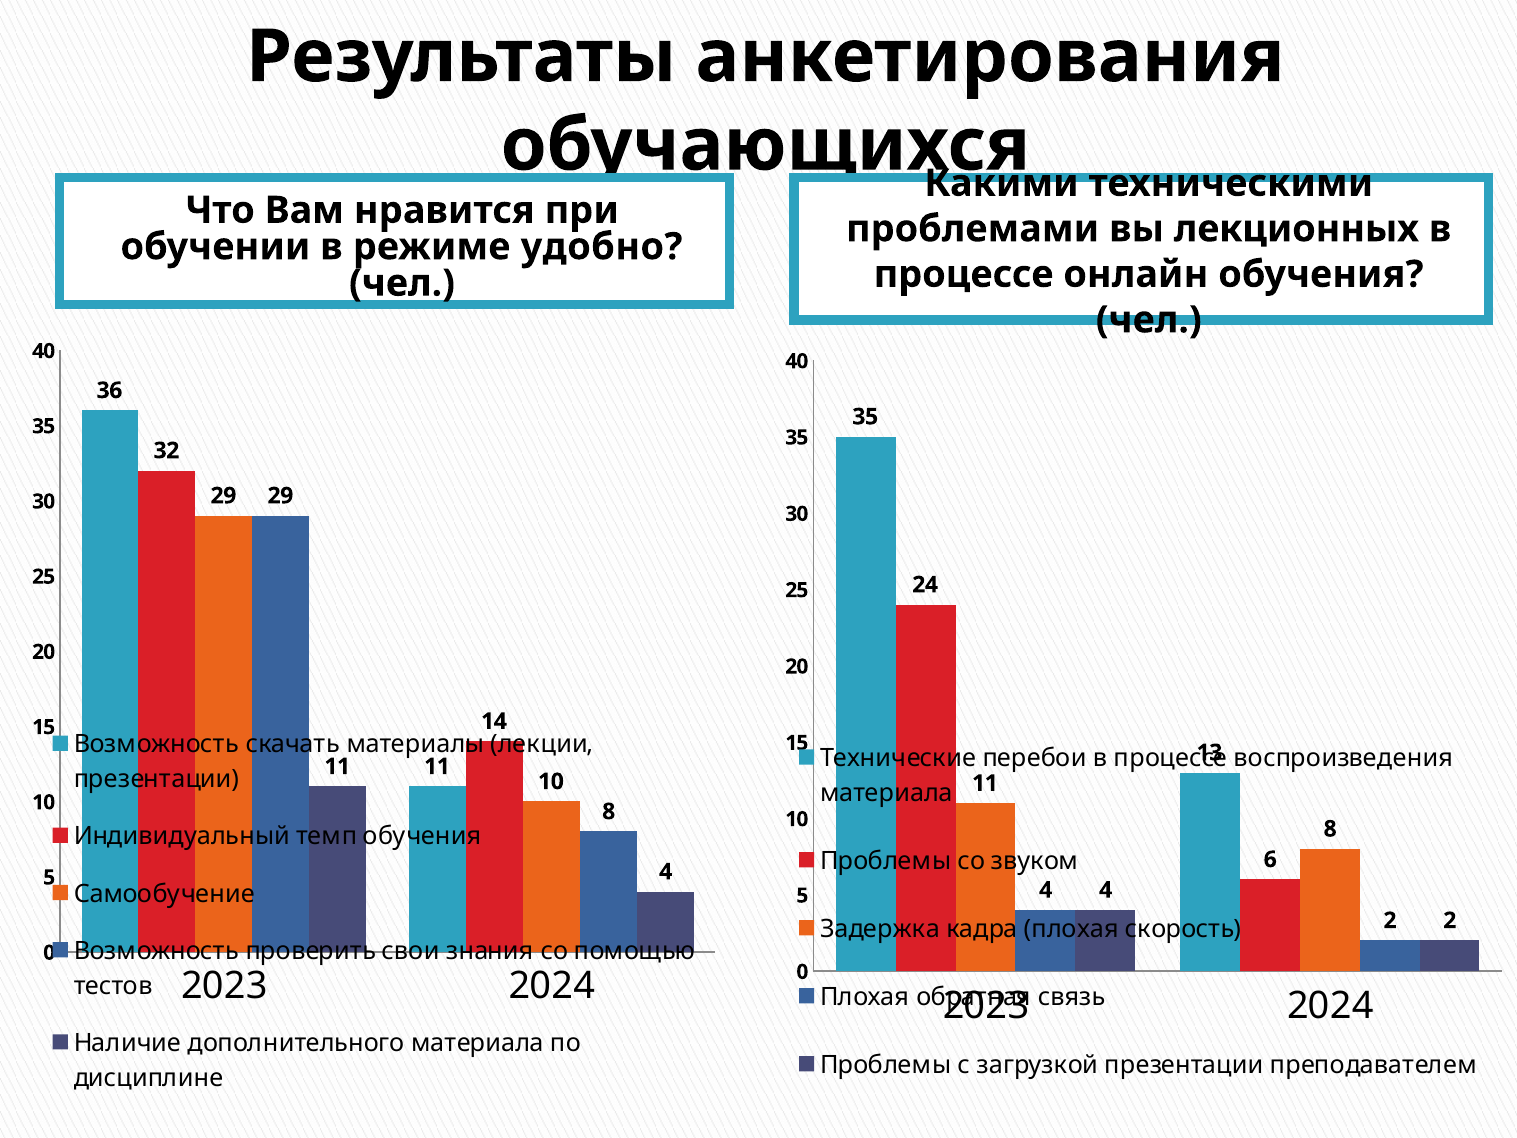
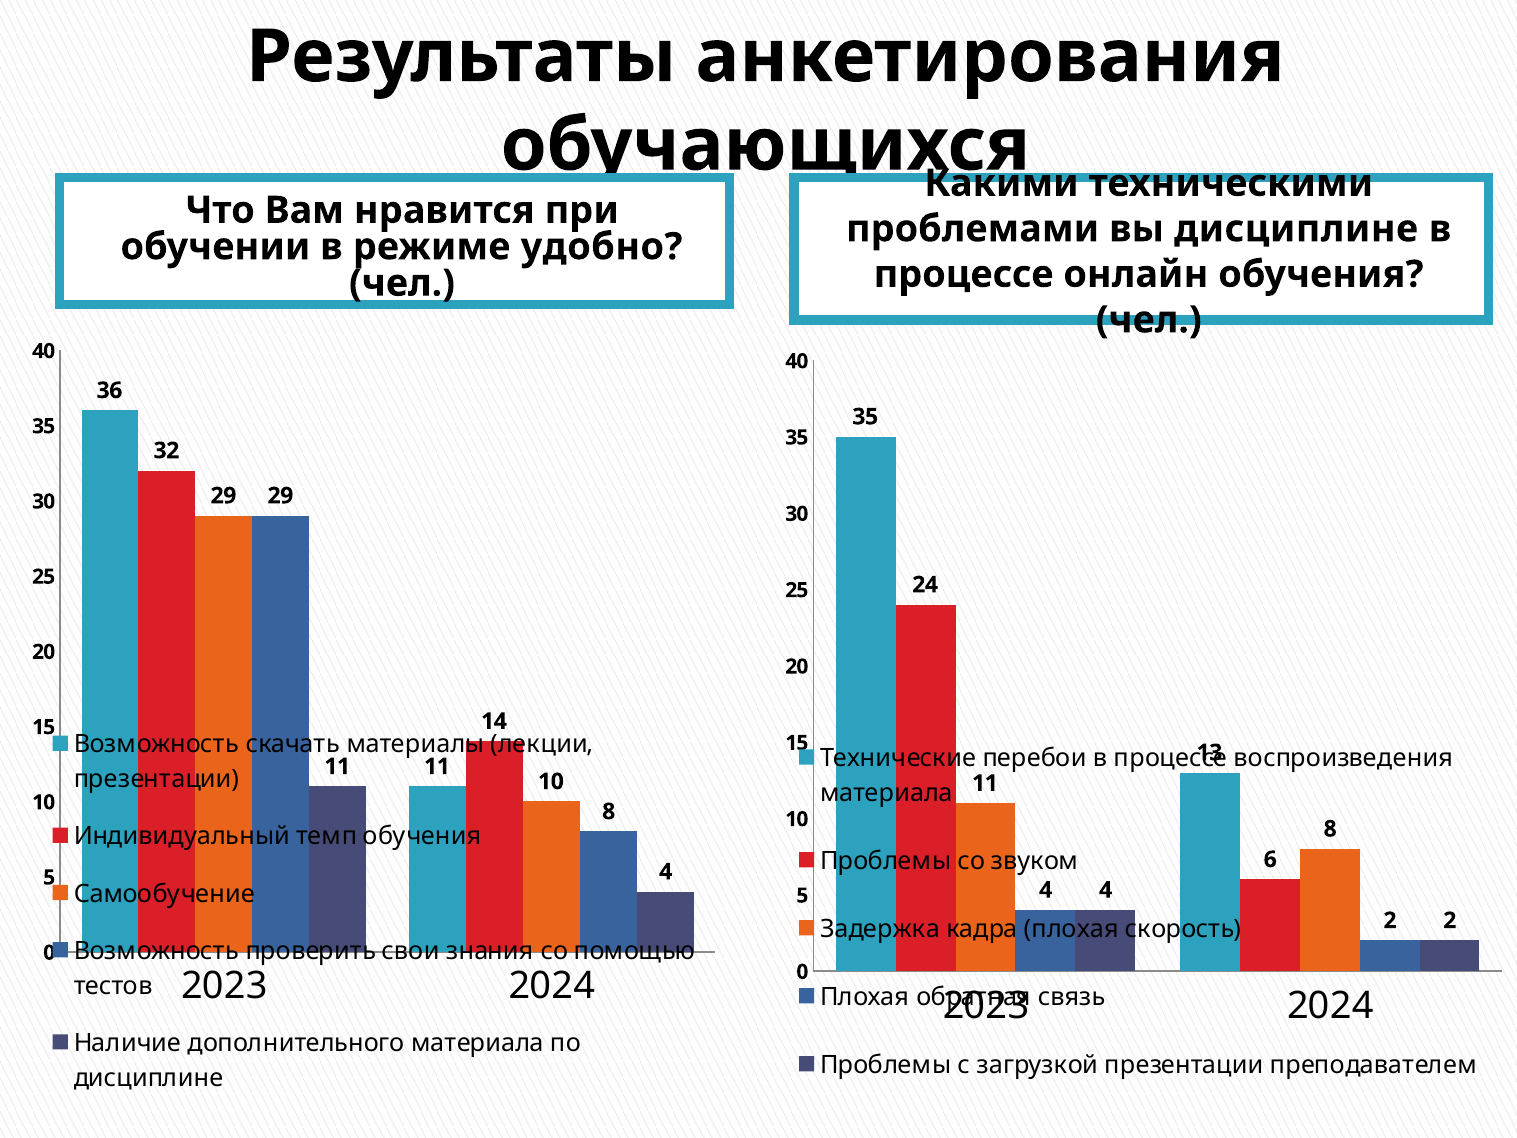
вы лекционных: лекционных -> дисциплине
